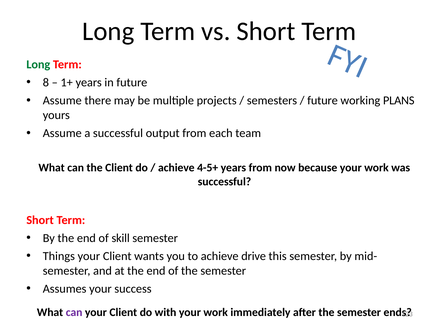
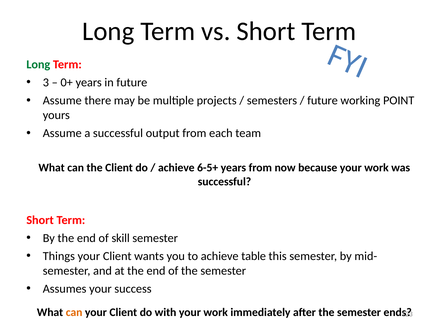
8: 8 -> 3
1+: 1+ -> 0+
PLANS: PLANS -> POINT
4-5+: 4-5+ -> 6-5+
drive: drive -> table
can at (74, 313) colour: purple -> orange
